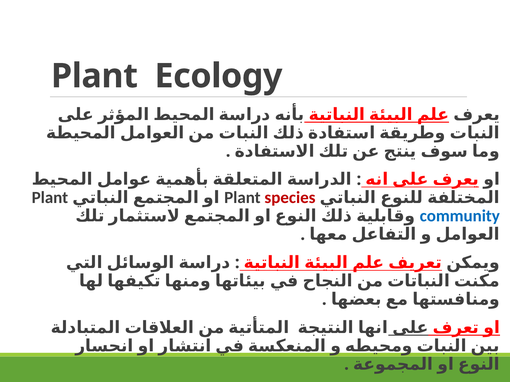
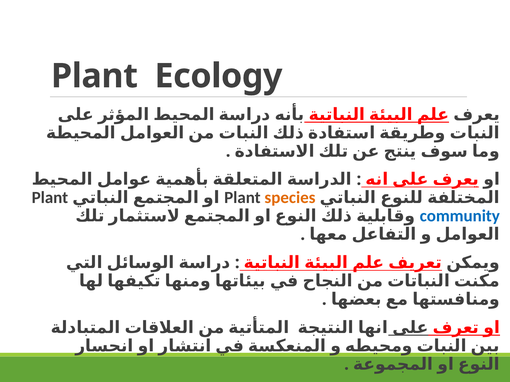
species colour: red -> orange
